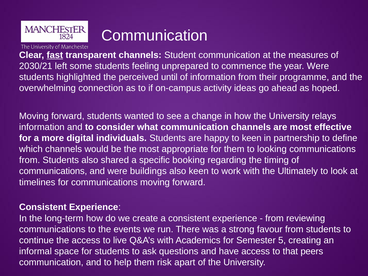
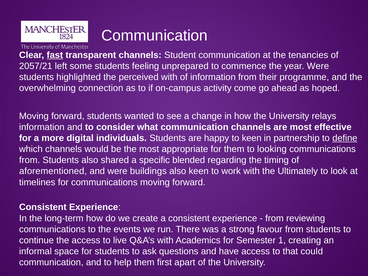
measures: measures -> tenancies
2030/21: 2030/21 -> 2057/21
perceived until: until -> with
ideas: ideas -> come
define underline: none -> present
booking: booking -> blended
communications at (53, 171): communications -> aforementioned
5: 5 -> 1
peers: peers -> could
risk: risk -> first
